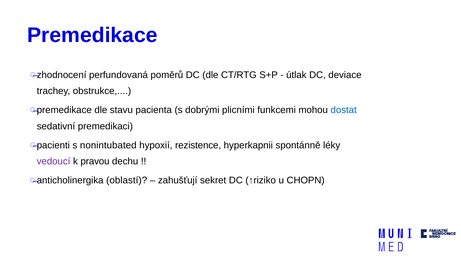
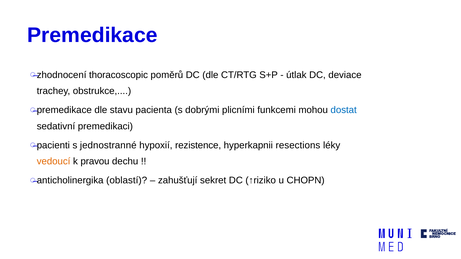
perfundovaná: perfundovaná -> thoracoscopic
nonintubated: nonintubated -> jednostranné
spontánně: spontánně -> resections
vedoucí colour: purple -> orange
